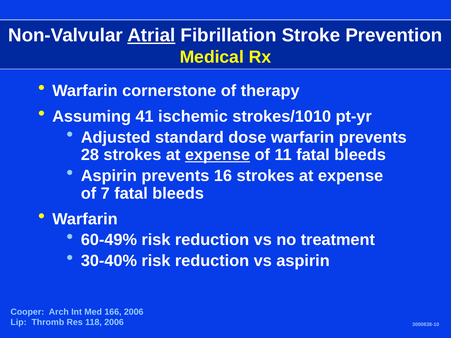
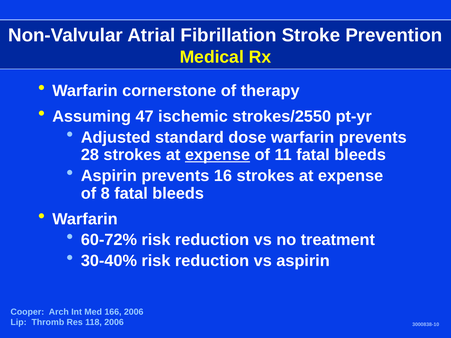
Atrial underline: present -> none
41: 41 -> 47
strokes/1010: strokes/1010 -> strokes/2550
7: 7 -> 8
60-49%: 60-49% -> 60-72%
